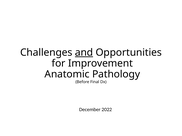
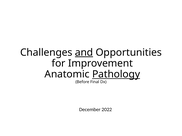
Pathology underline: none -> present
